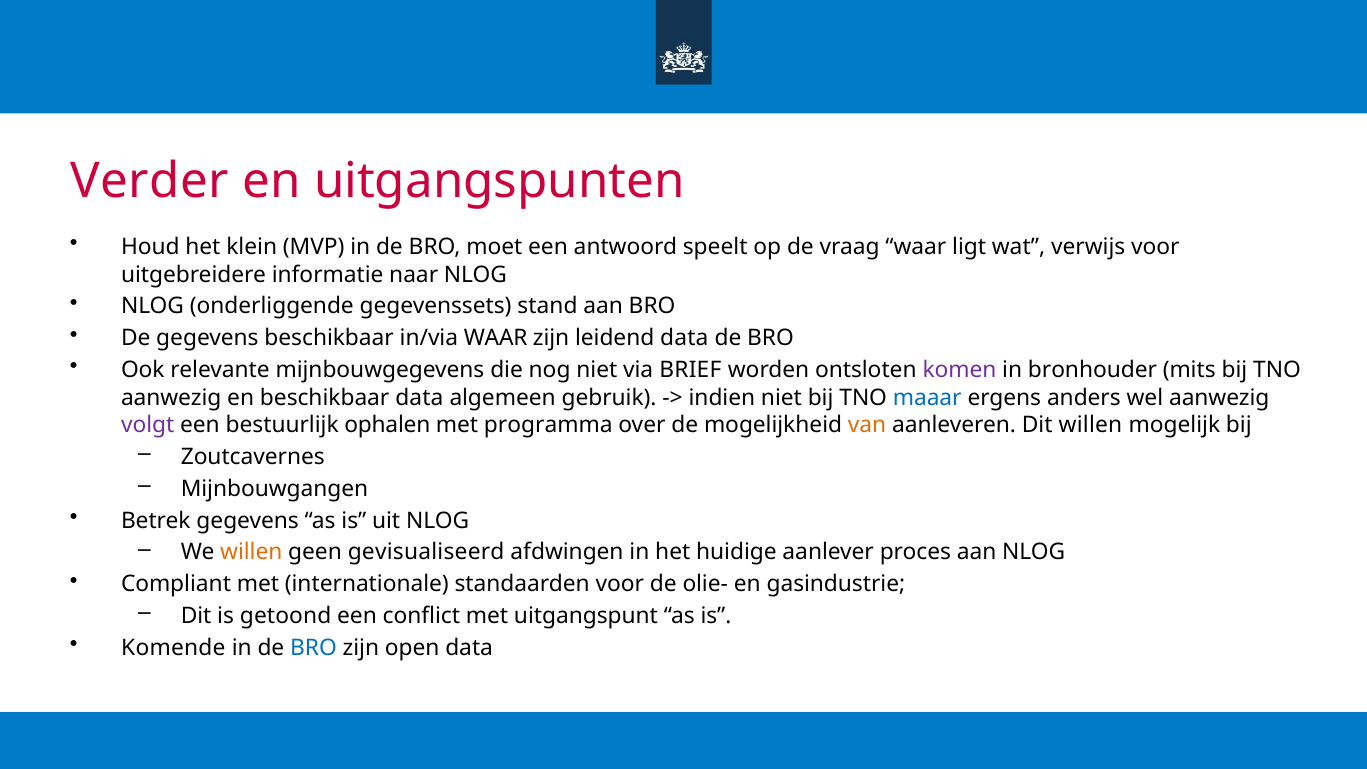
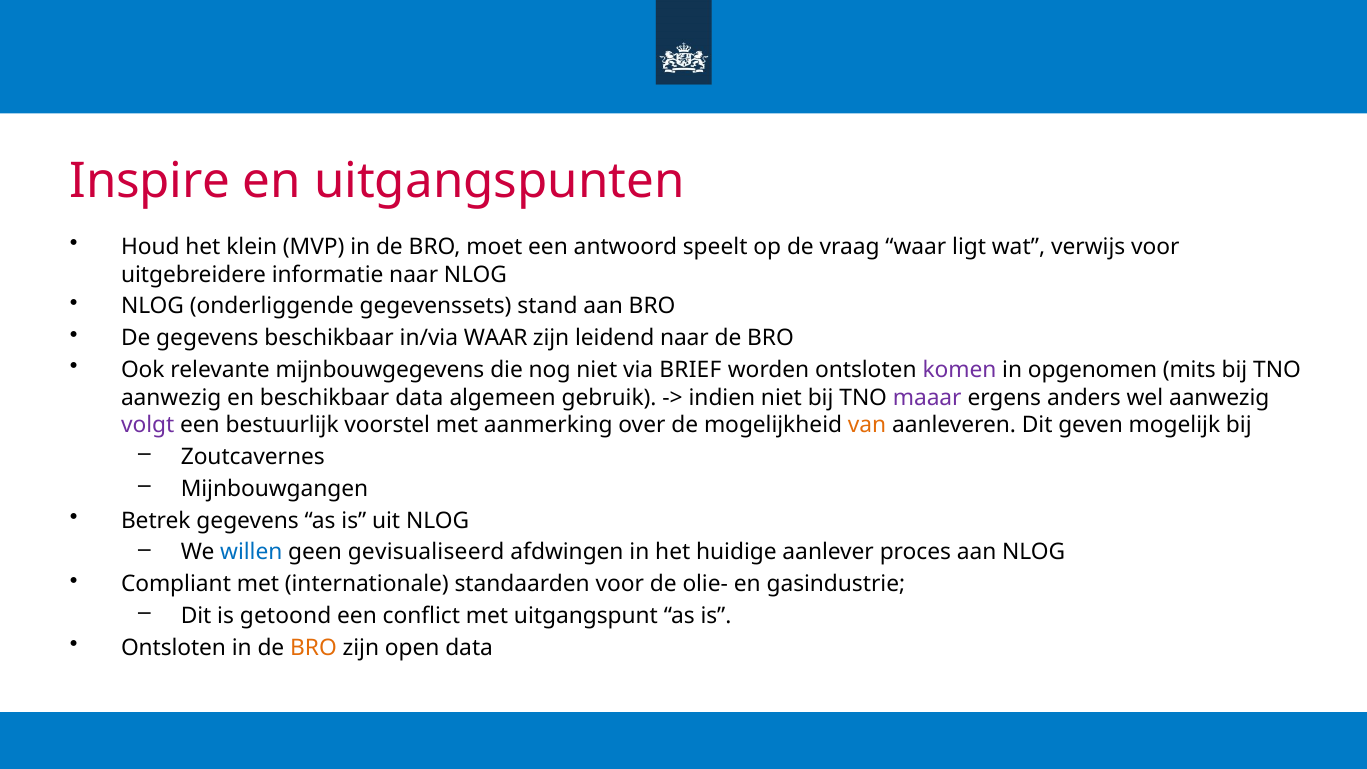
Verder: Verder -> Inspire
leidend data: data -> naar
bronhouder: bronhouder -> opgenomen
maaar colour: blue -> purple
ophalen: ophalen -> voorstel
programma: programma -> aanmerking
Dit willen: willen -> geven
willen at (251, 552) colour: orange -> blue
Komende at (173, 648): Komende -> Ontsloten
BRO at (313, 648) colour: blue -> orange
